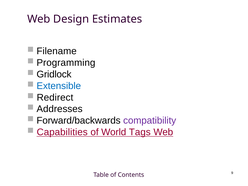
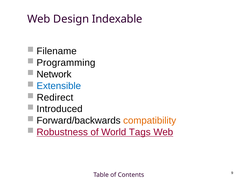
Estimates: Estimates -> Indexable
Gridlock: Gridlock -> Network
Addresses: Addresses -> Introduced
compatibility colour: purple -> orange
Capabilities: Capabilities -> Robustness
